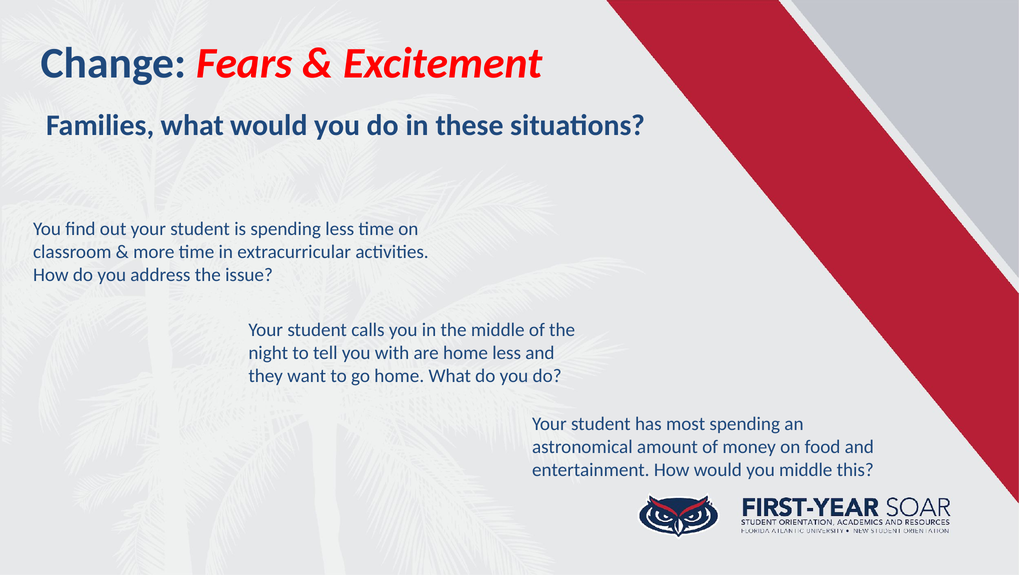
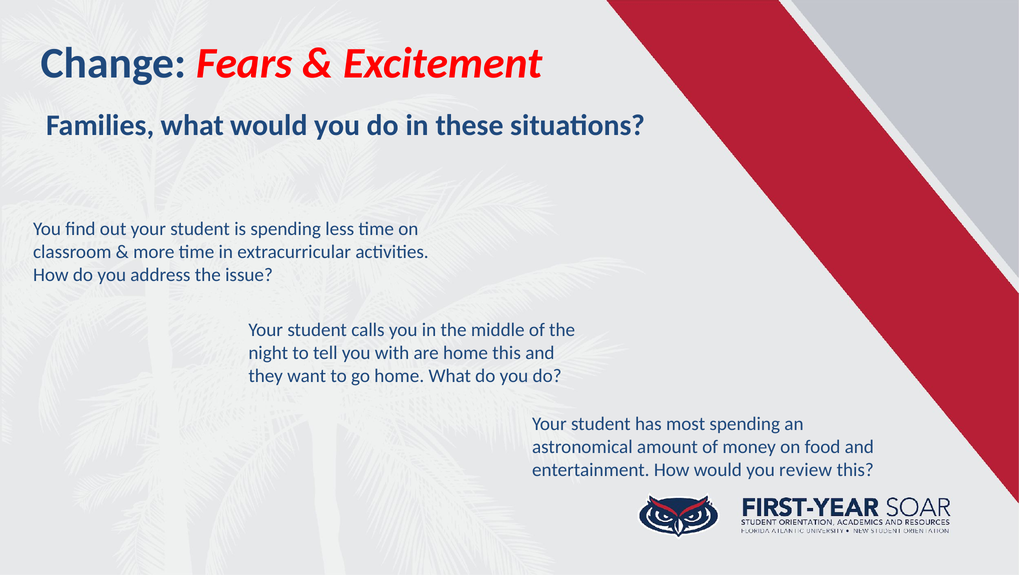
home less: less -> this
you middle: middle -> review
